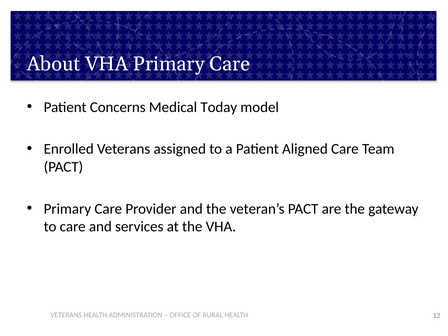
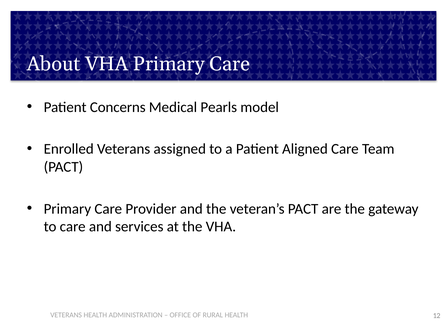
Today: Today -> Pearls
